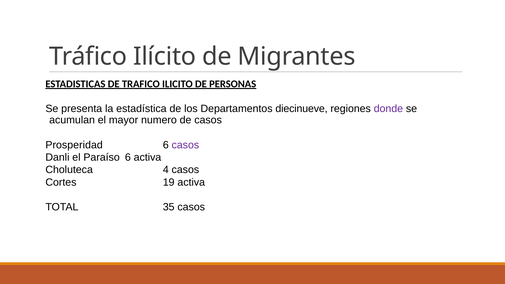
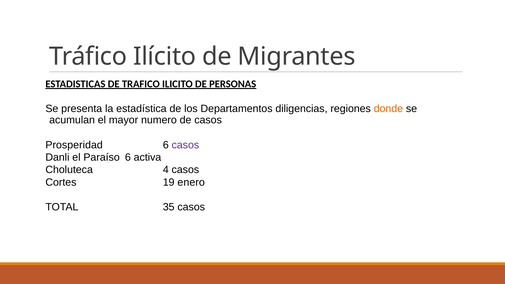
diecinueve: diecinueve -> diligencias
donde colour: purple -> orange
19 activa: activa -> enero
